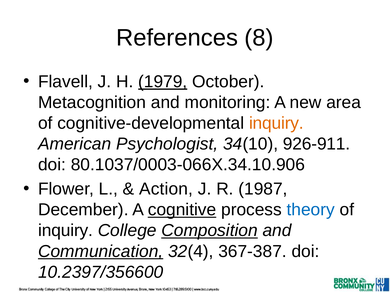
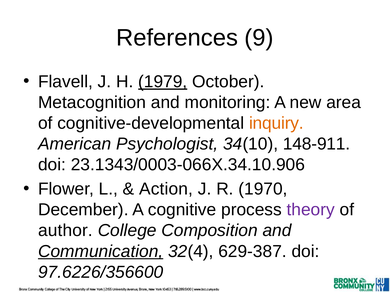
8: 8 -> 9
926-911: 926-911 -> 148-911
80.1037/0003-066X.34.10.906: 80.1037/0003-066X.34.10.906 -> 23.1343/0003-066X.34.10.906
1987: 1987 -> 1970
cognitive underline: present -> none
theory colour: blue -> purple
inquiry at (66, 231): inquiry -> author
Composition underline: present -> none
367-387: 367-387 -> 629-387
10.2397/356600: 10.2397/356600 -> 97.6226/356600
